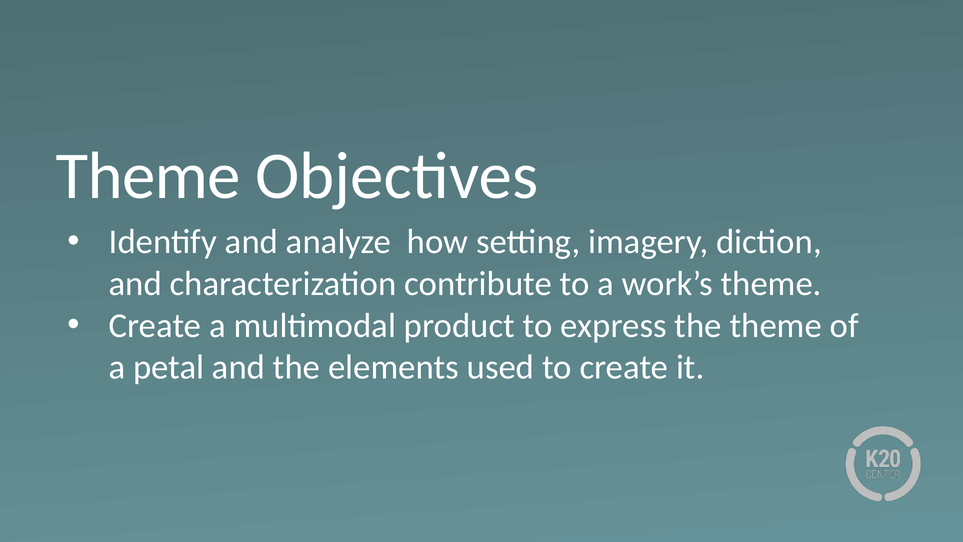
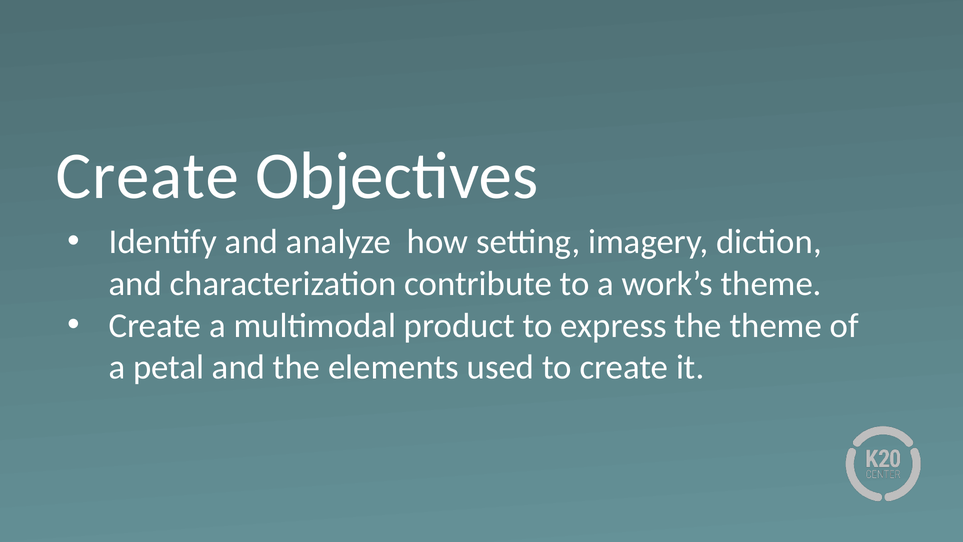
Theme at (148, 176): Theme -> Create
